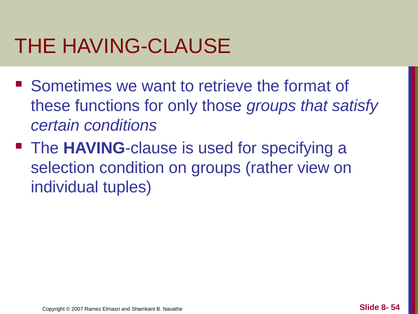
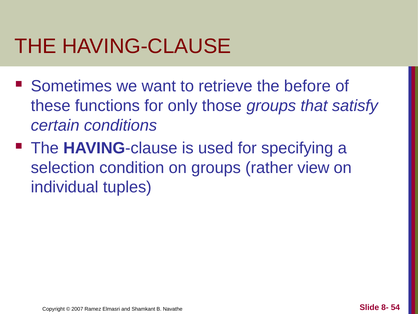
format: format -> before
